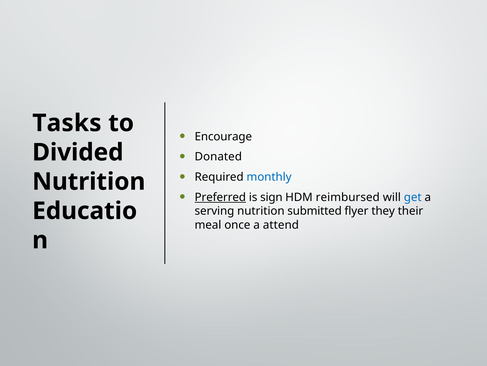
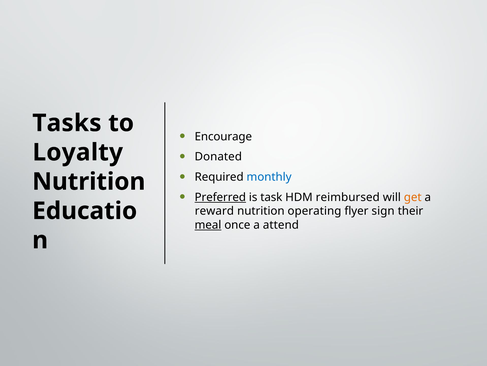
Divided: Divided -> Loyalty
sign: sign -> task
get colour: blue -> orange
serving: serving -> reward
submitted: submitted -> operating
they: they -> sign
meal underline: none -> present
